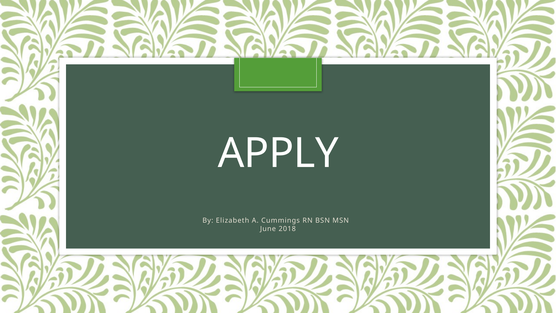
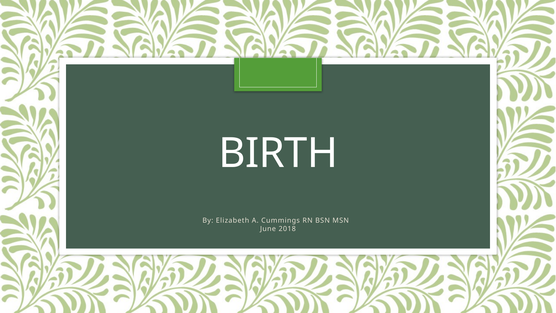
APPLY: APPLY -> BIRTH
